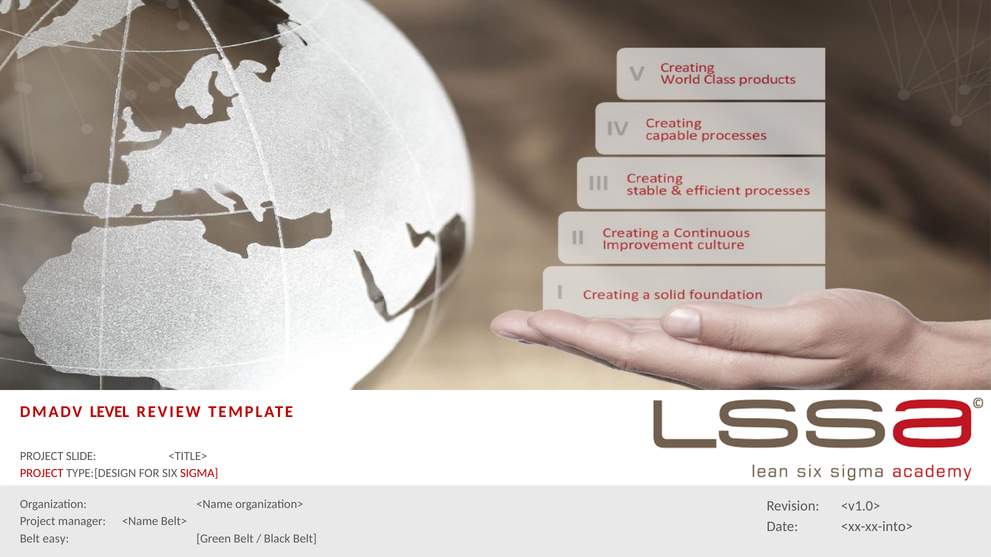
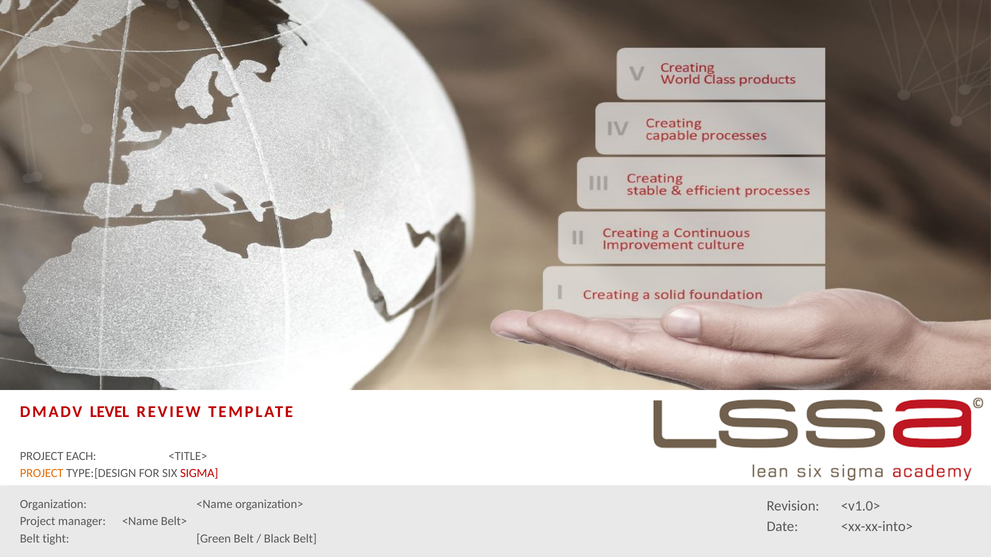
SLIDE: SLIDE -> EACH
PROJECT at (42, 474) colour: red -> orange
easy: easy -> tight
